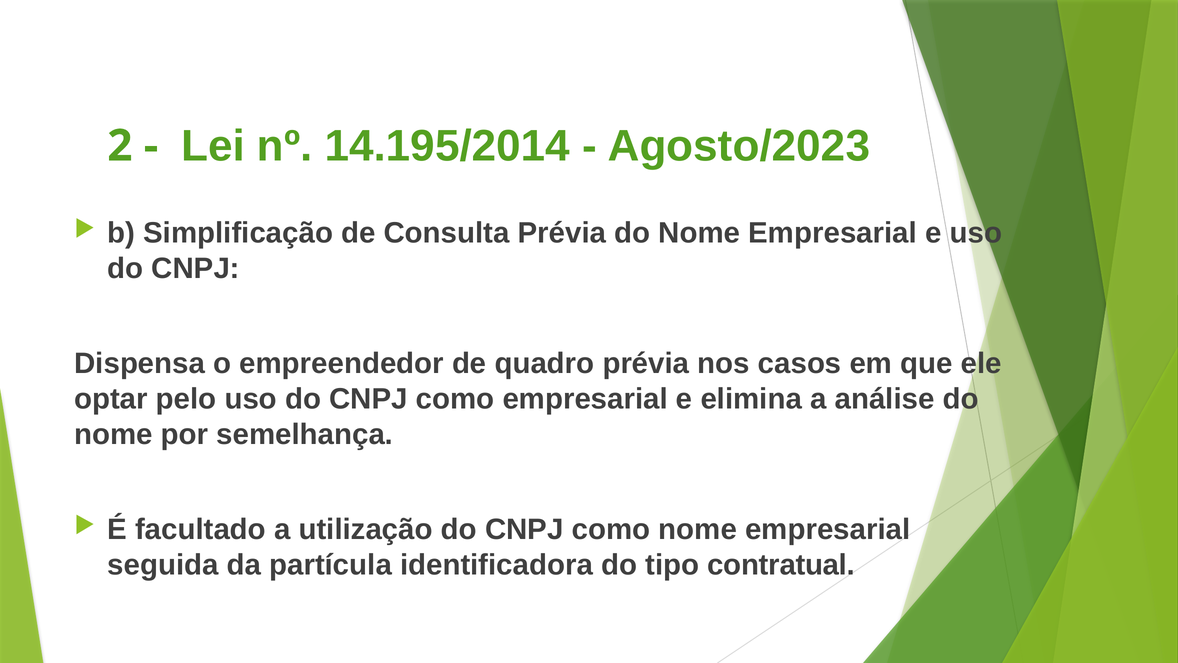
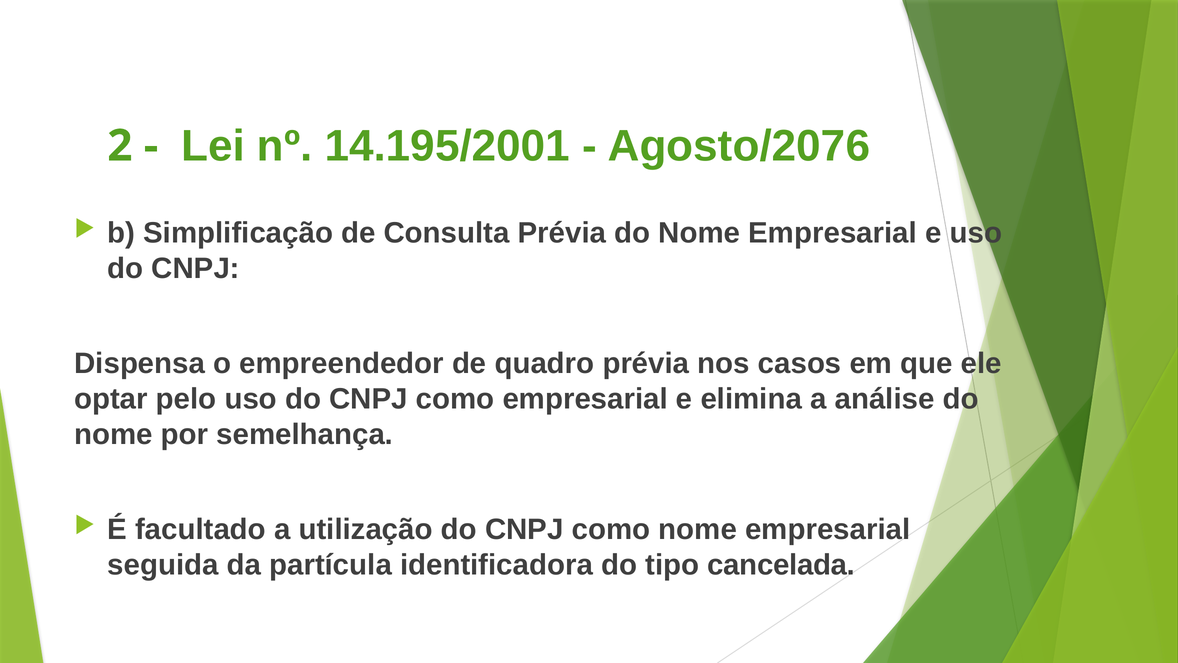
14.195/2014: 14.195/2014 -> 14.195/2001
Agosto/2023: Agosto/2023 -> Agosto/2076
contratual: contratual -> cancelada
